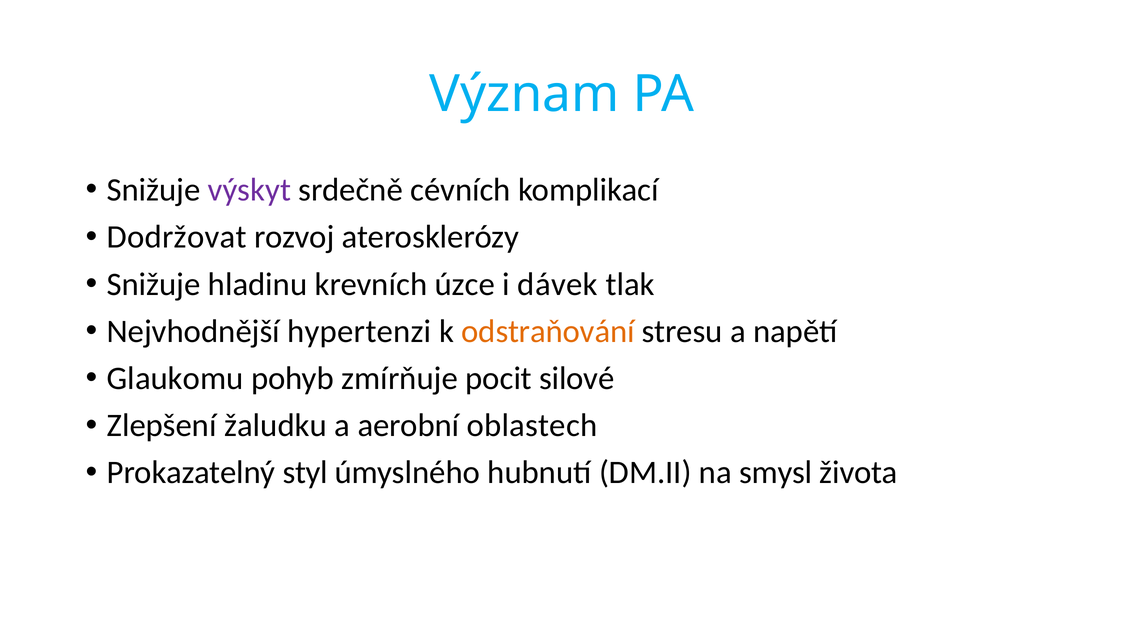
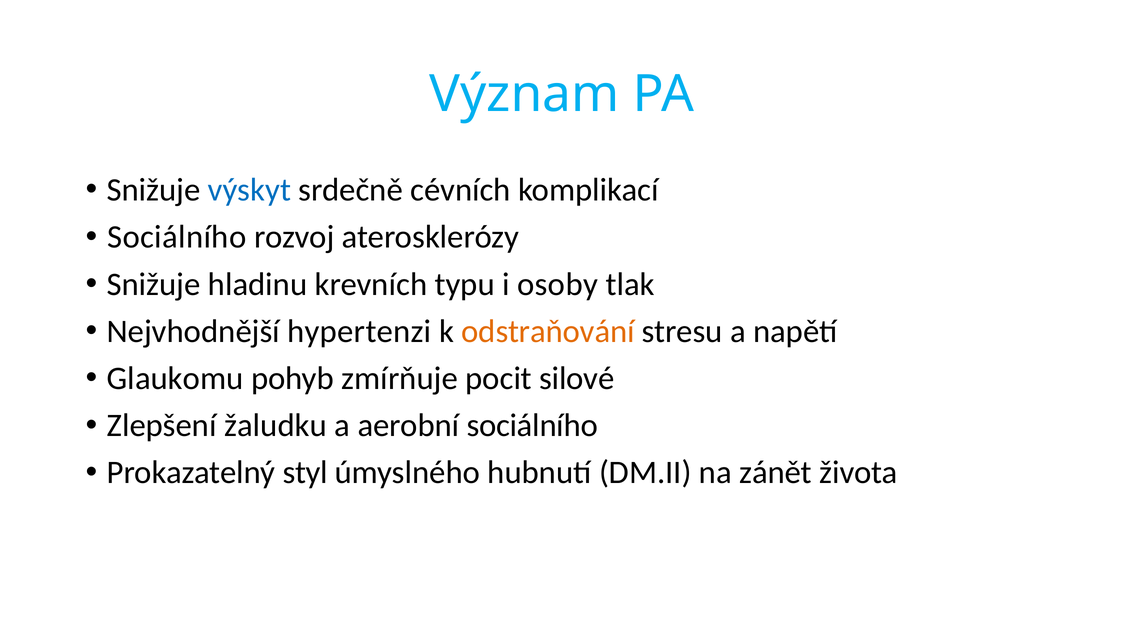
výskyt colour: purple -> blue
Dodržovat at (177, 237): Dodržovat -> Sociálního
úzce: úzce -> typu
dávek: dávek -> osoby
aerobní oblastech: oblastech -> sociálního
smysl: smysl -> zánět
